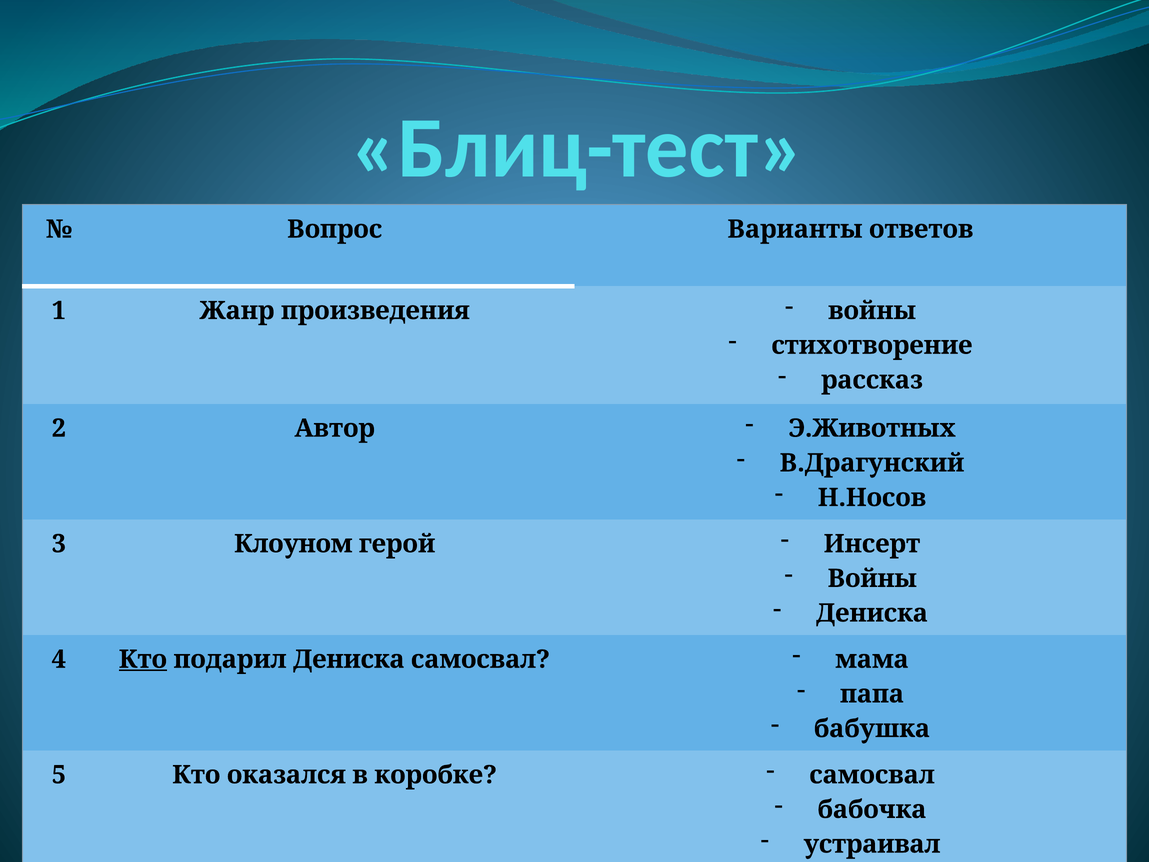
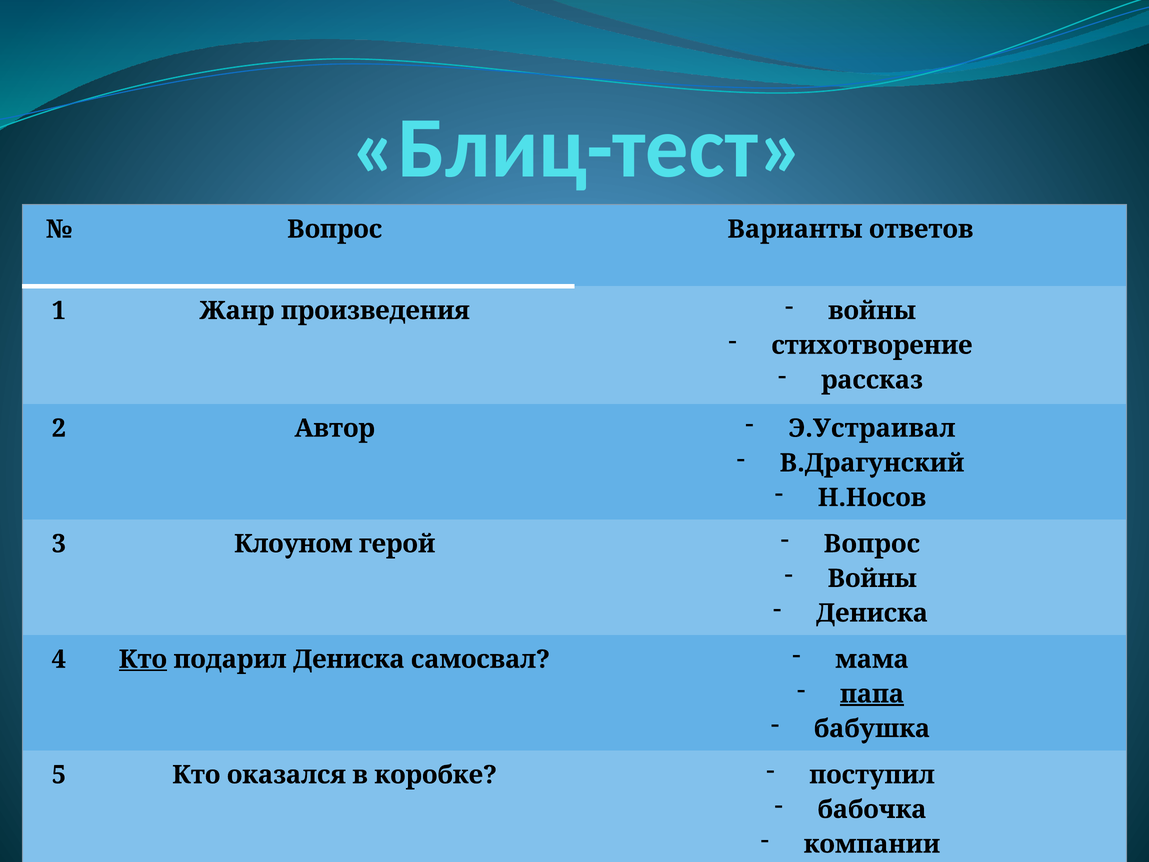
Э.Животных: Э.Животных -> Э.Устраивал
Инсерт at (872, 544): Инсерт -> Вопрос
папа underline: none -> present
самосвал at (872, 775): самосвал -> поступил
устраивал: устраивал -> компании
